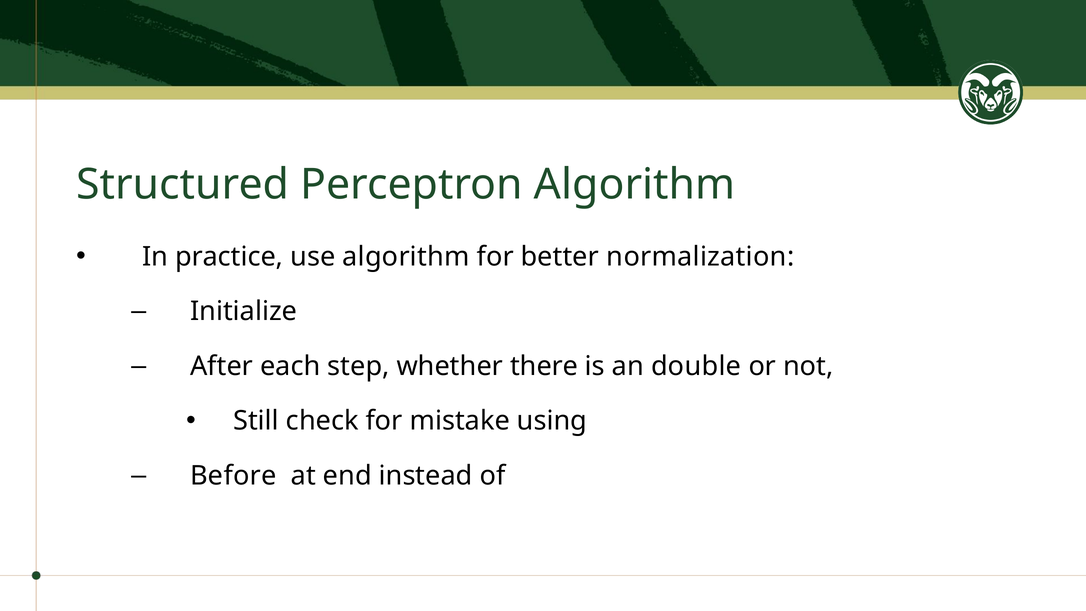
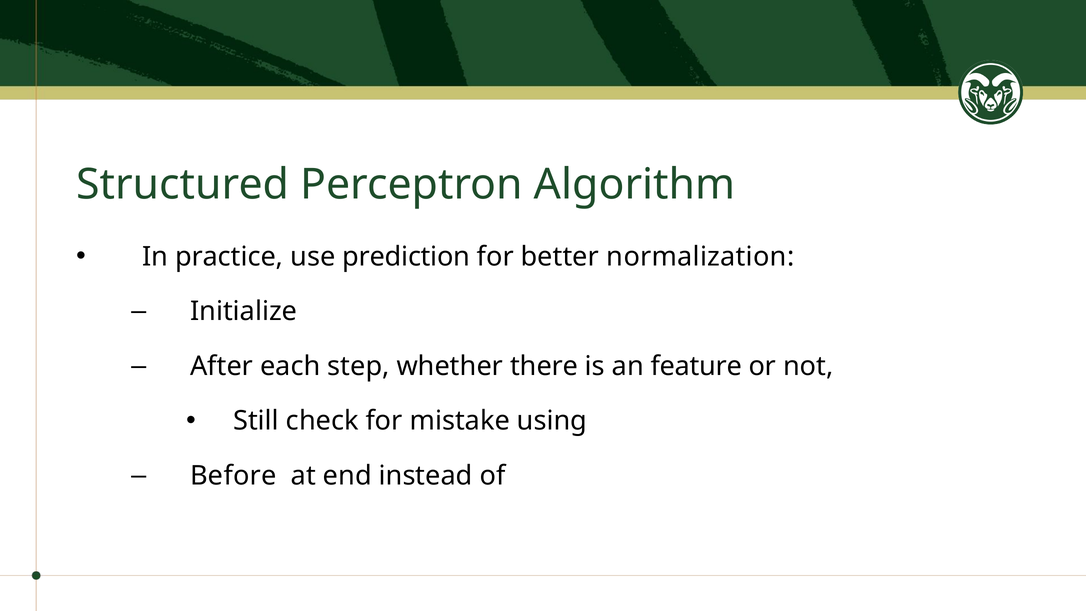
use algorithm: algorithm -> prediction
double: double -> feature
